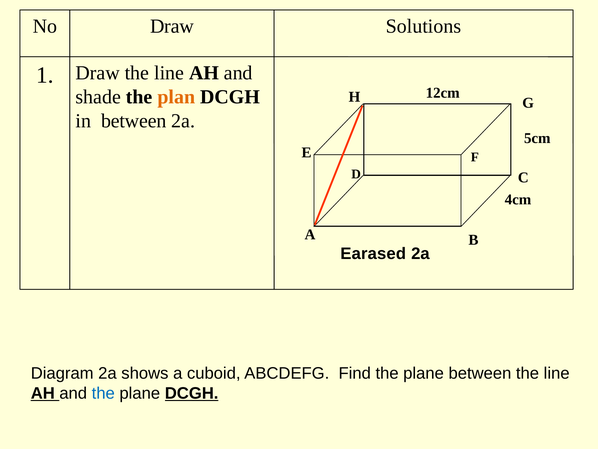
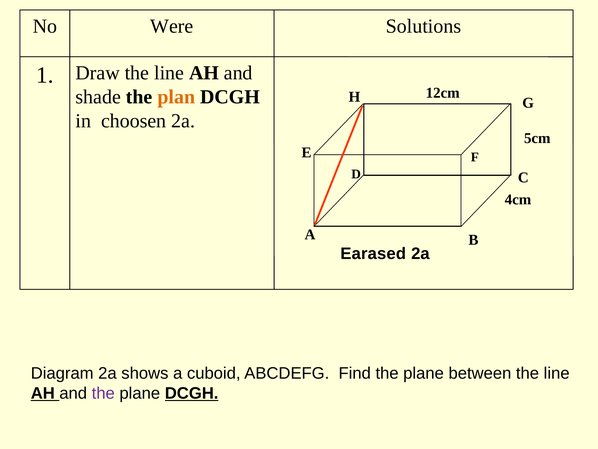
Draw at (172, 26): Draw -> Were
in between: between -> choosen
the at (103, 393) colour: blue -> purple
